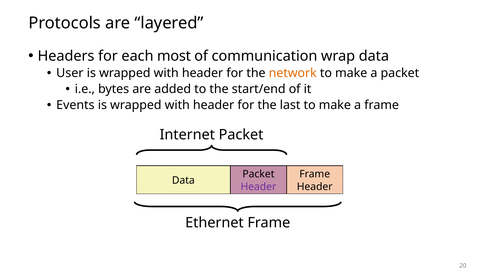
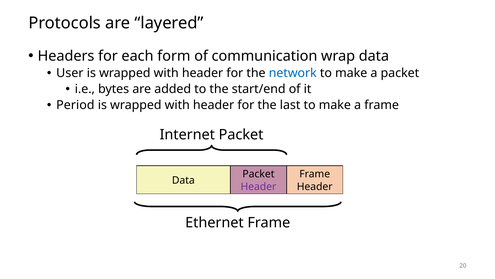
most: most -> form
network colour: orange -> blue
Events: Events -> Period
